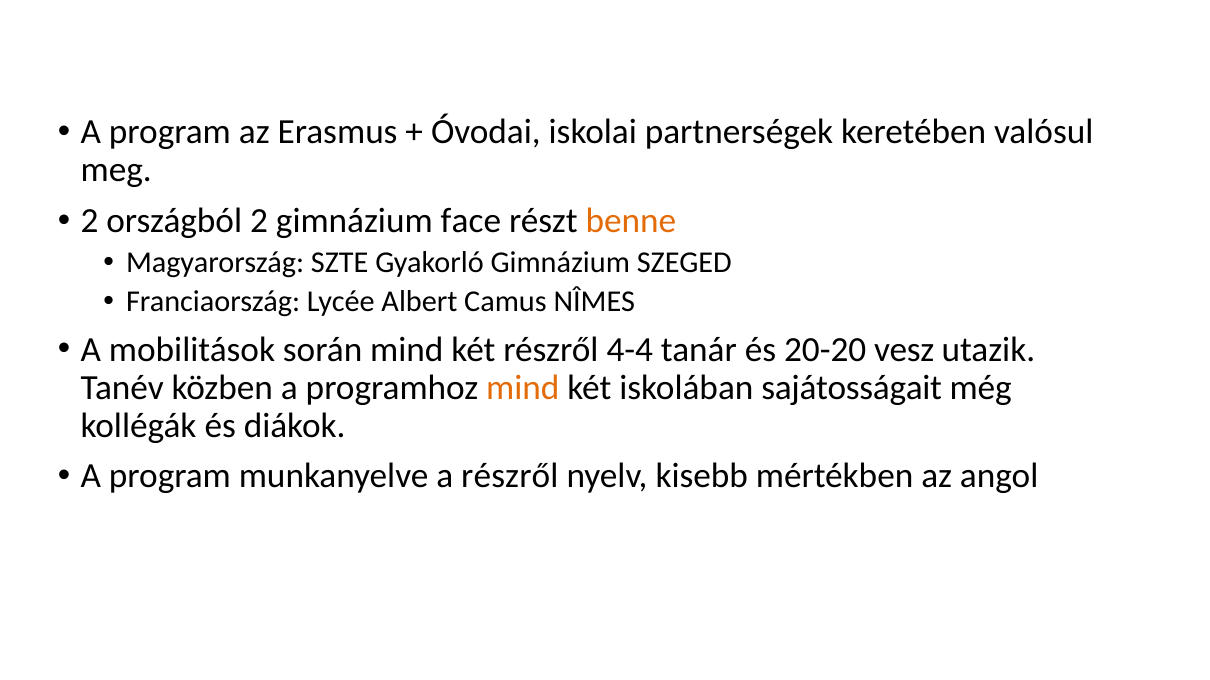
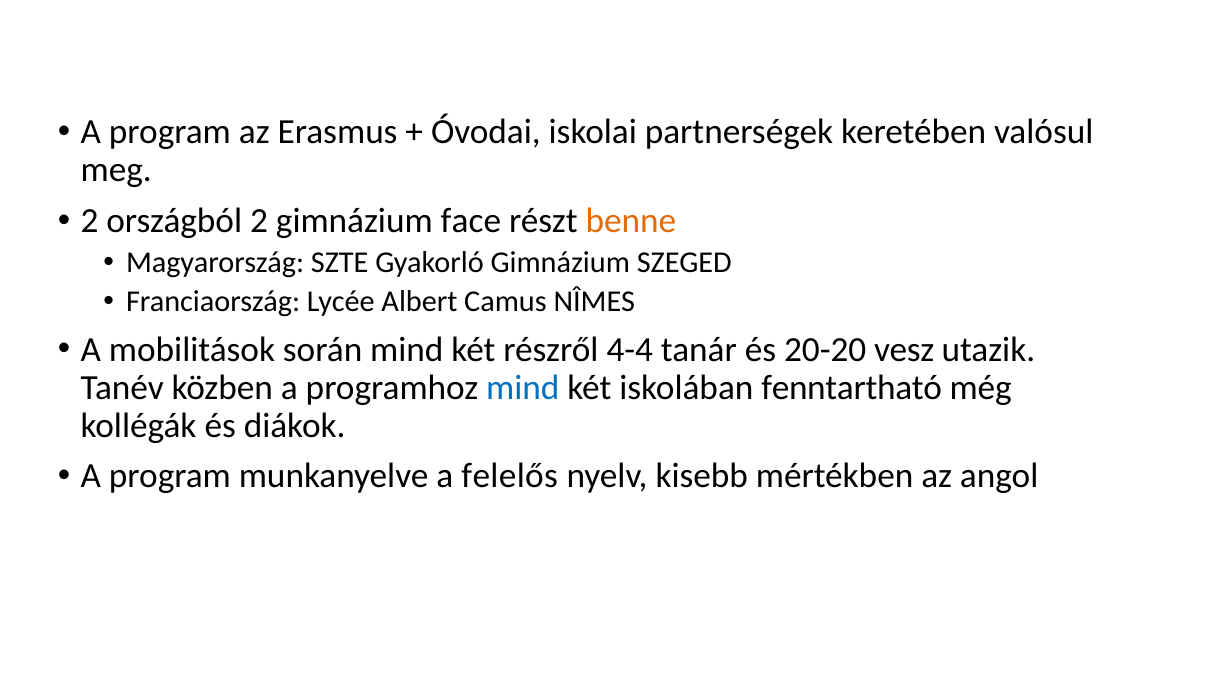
mind at (523, 388) colour: orange -> blue
sajátosságait: sajátosságait -> fenntartható
a részről: részről -> felelős
